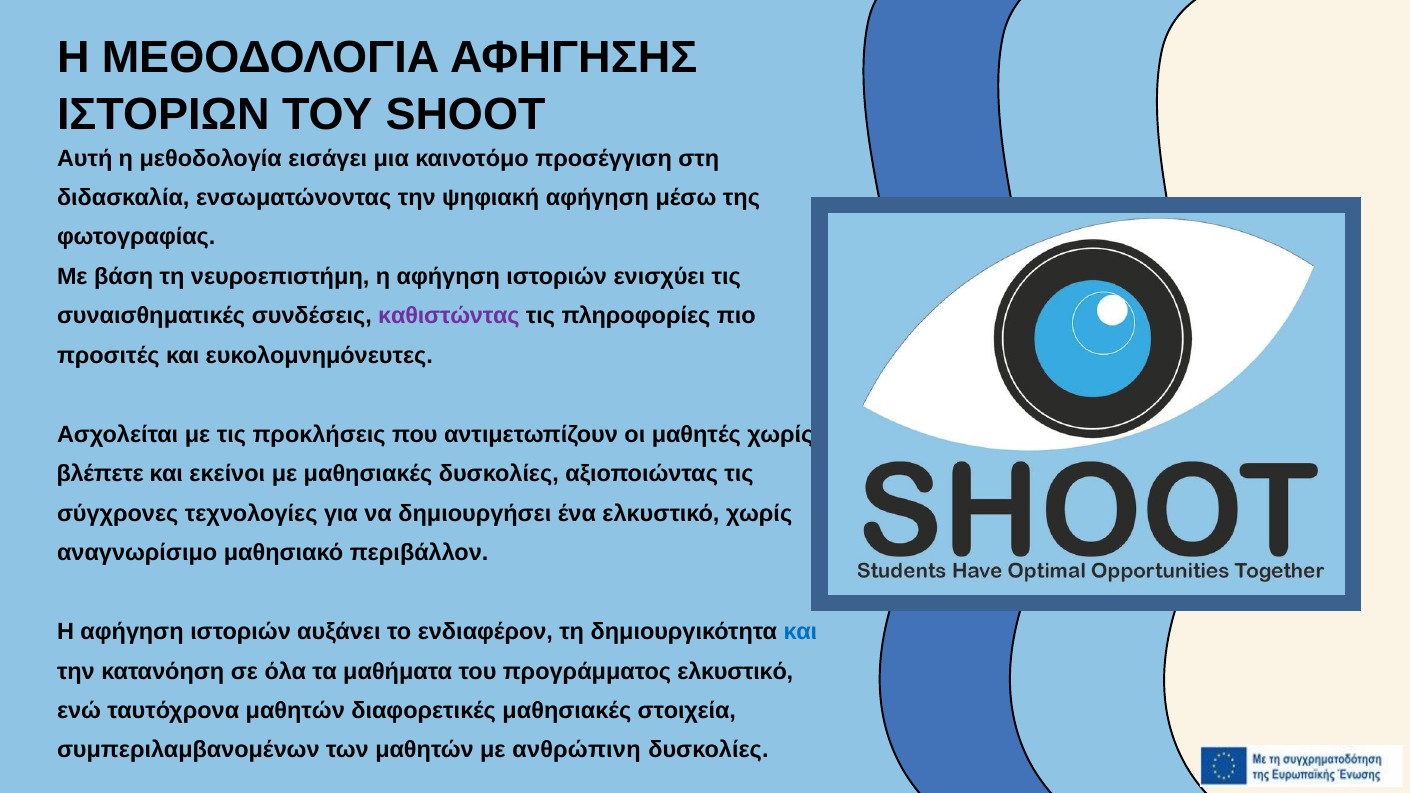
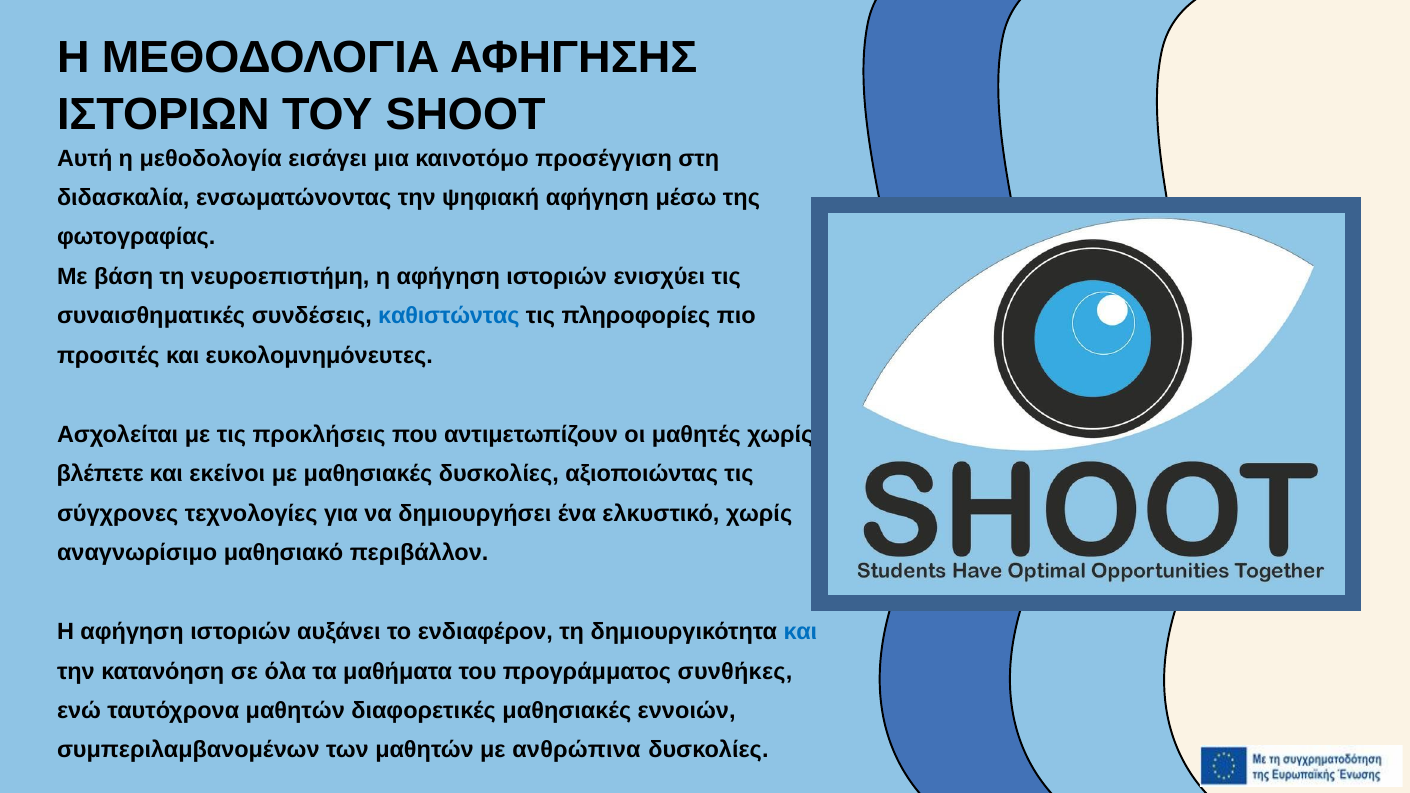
καθιστώντας colour: purple -> blue
προγράμματος ελκυστικό: ελκυστικό -> συνθήκες
στοιχεία: στοιχεία -> εννοιών
ανθρώπινη: ανθρώπινη -> ανθρώπινα
